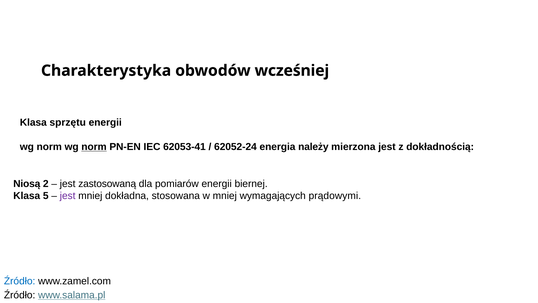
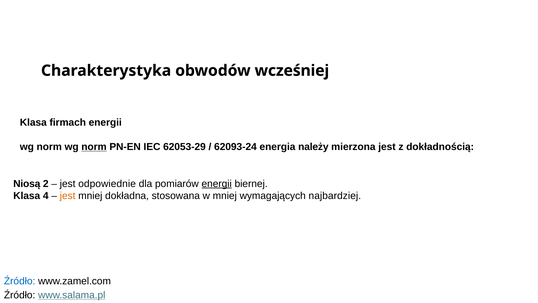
sprzętu: sprzętu -> firmach
62053-41: 62053-41 -> 62053-29
62052-24: 62052-24 -> 62093-24
zastosowaną: zastosowaną -> odpowiednie
energii at (217, 183) underline: none -> present
5: 5 -> 4
jest at (68, 196) colour: purple -> orange
prądowymi: prądowymi -> najbardziej
